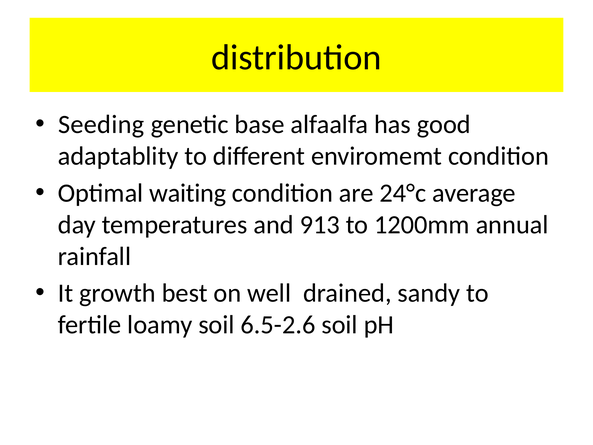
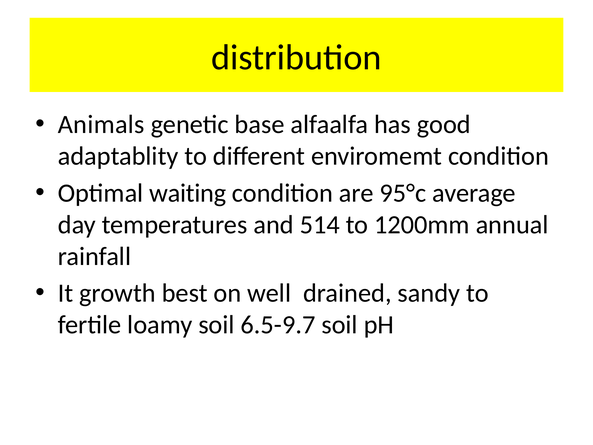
Seeding: Seeding -> Animals
24°c: 24°c -> 95°c
913: 913 -> 514
6.5-2.6: 6.5-2.6 -> 6.5-9.7
